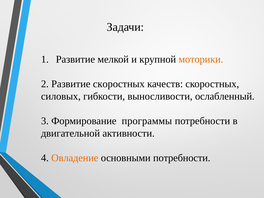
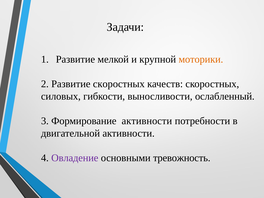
Формирование программы: программы -> активности
Овладение colour: orange -> purple
основными потребности: потребности -> тревожность
